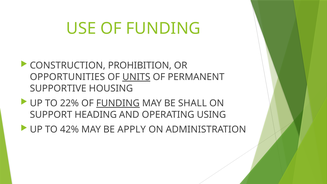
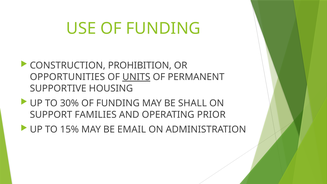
22%: 22% -> 30%
FUNDING at (118, 103) underline: present -> none
HEADING: HEADING -> FAMILIES
USING: USING -> PRIOR
42%: 42% -> 15%
APPLY: APPLY -> EMAIL
